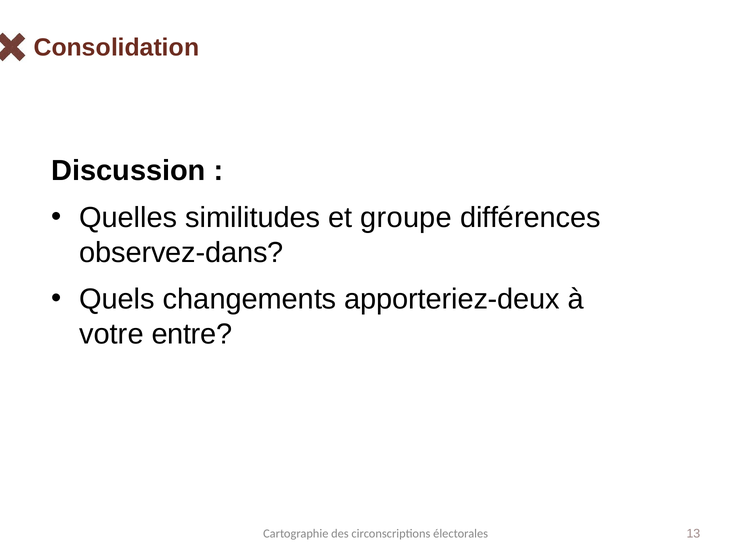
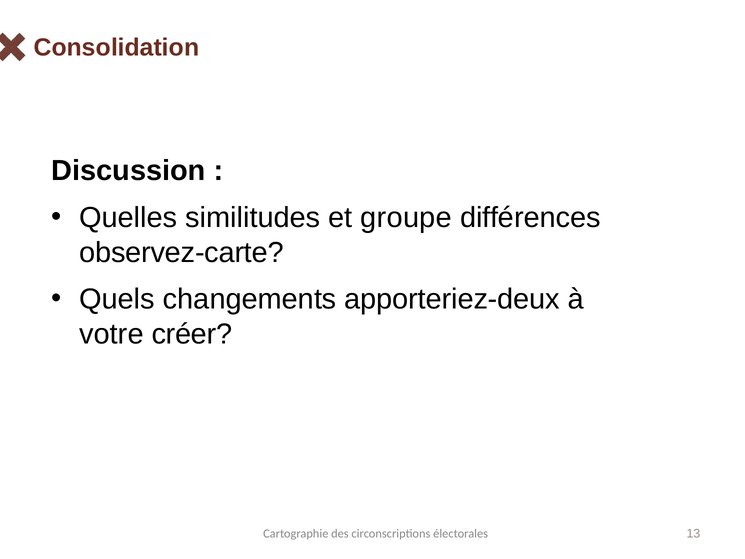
observez-dans: observez-dans -> observez-carte
entre: entre -> créer
